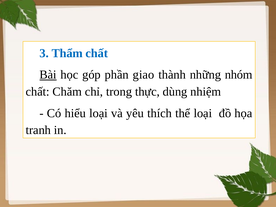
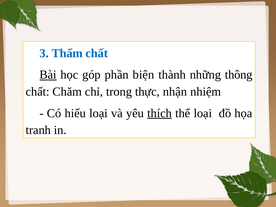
giao: giao -> biện
nhóm: nhóm -> thông
dùng: dùng -> nhận
thích underline: none -> present
